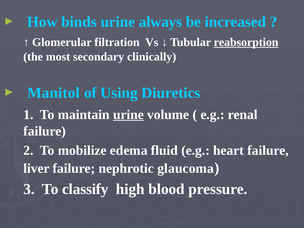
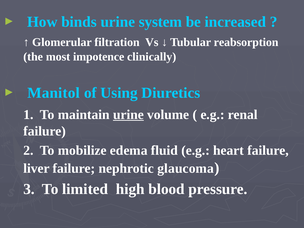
always: always -> system
reabsorption underline: present -> none
secondary: secondary -> impotence
classify: classify -> limited
